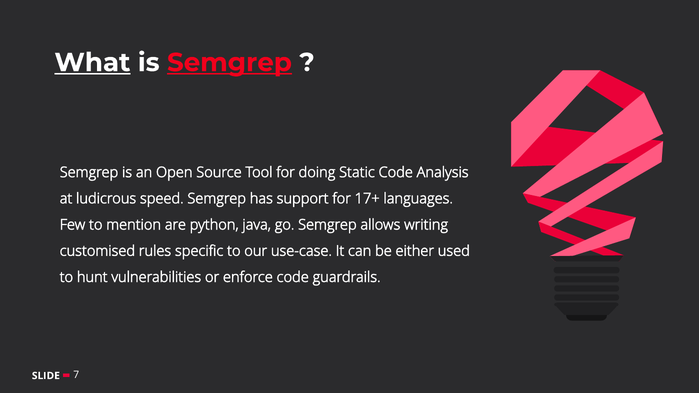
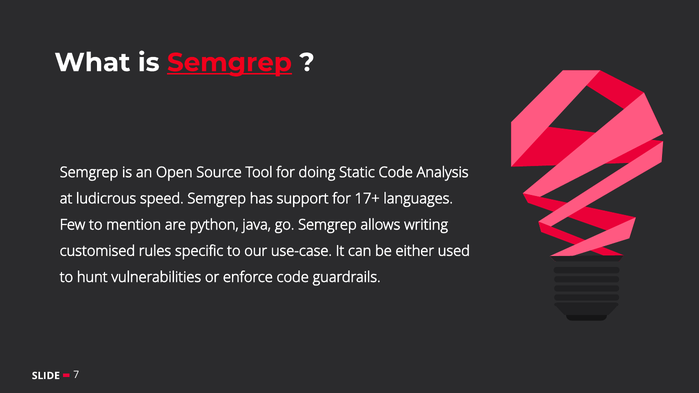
What underline: present -> none
